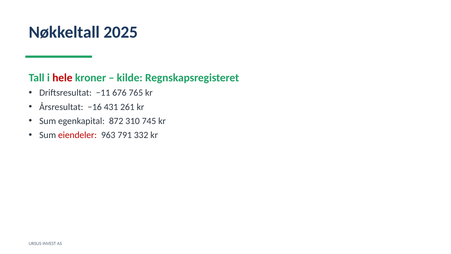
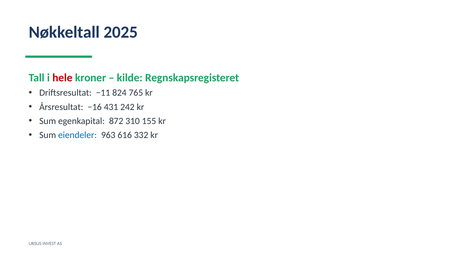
676: 676 -> 824
261: 261 -> 242
745: 745 -> 155
eiendeler colour: red -> blue
791: 791 -> 616
